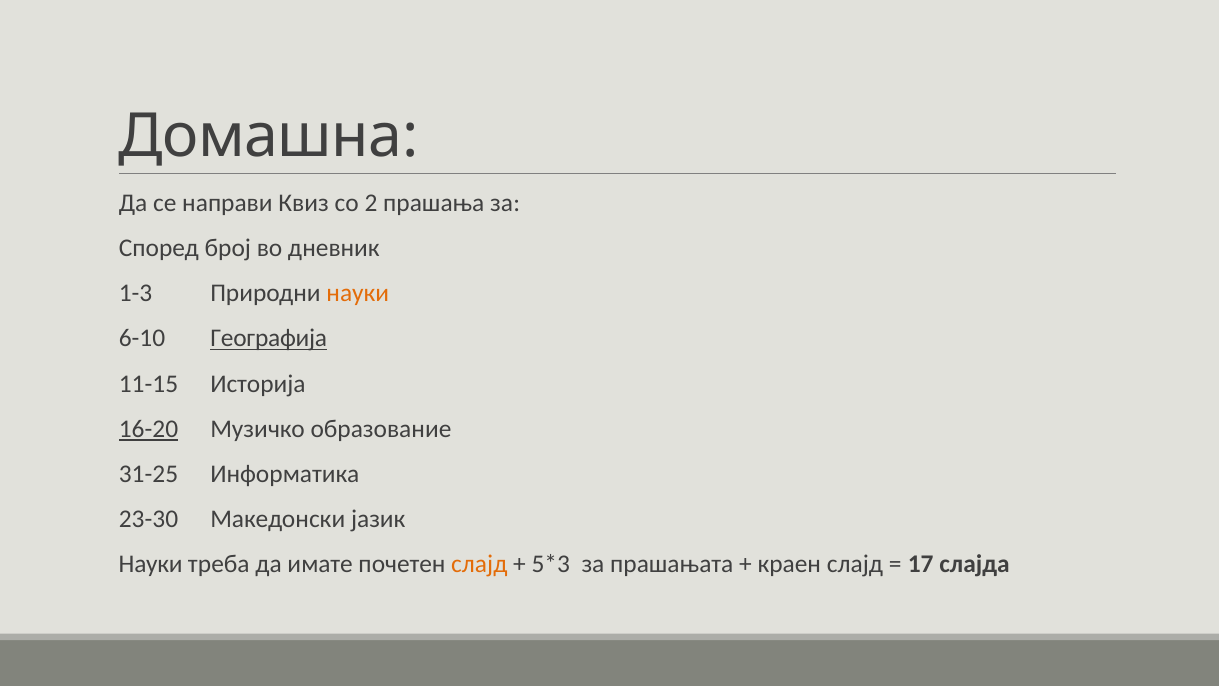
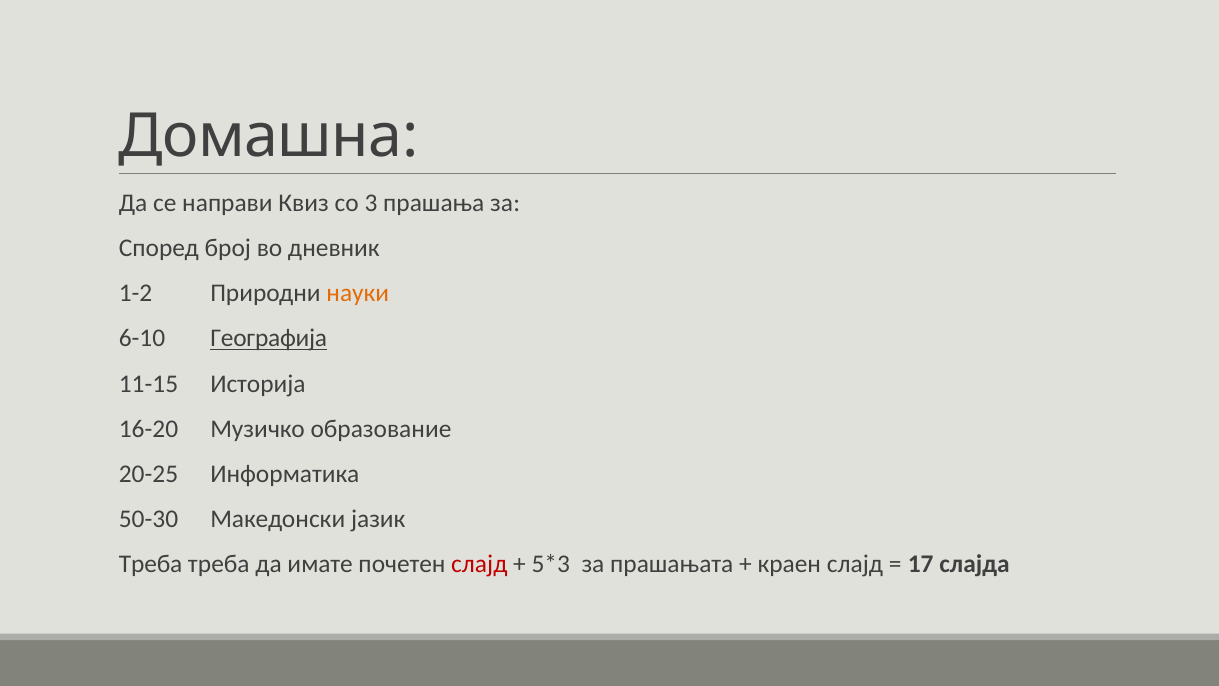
2: 2 -> 3
1-3: 1-3 -> 1-2
16-20 underline: present -> none
31-25: 31-25 -> 20-25
23-30: 23-30 -> 50-30
Науки at (151, 564): Науки -> Треба
слајд at (479, 564) colour: orange -> red
